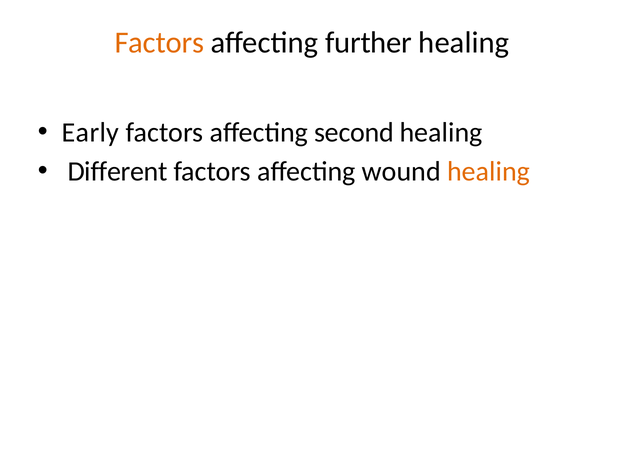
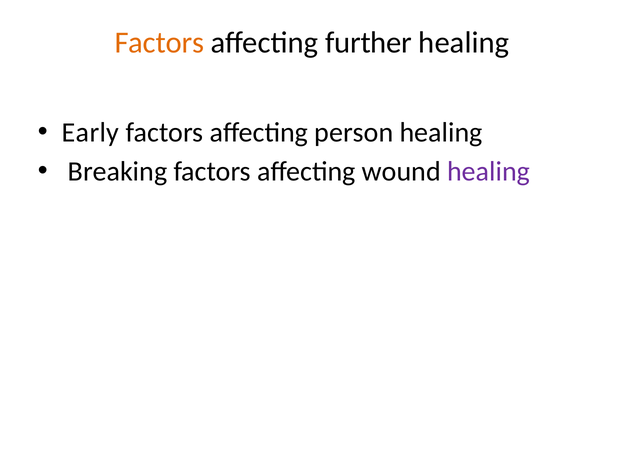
second: second -> person
Different: Different -> Breaking
healing at (489, 172) colour: orange -> purple
